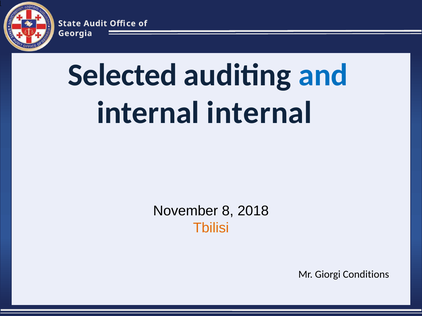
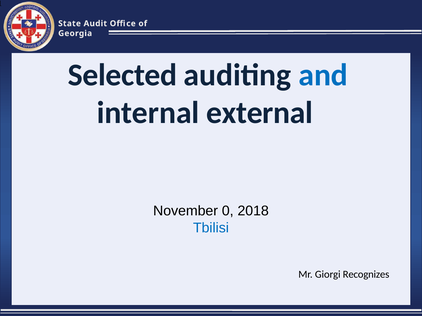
internal internal: internal -> external
8: 8 -> 0
Tbilisi colour: orange -> blue
Conditions: Conditions -> Recognizes
